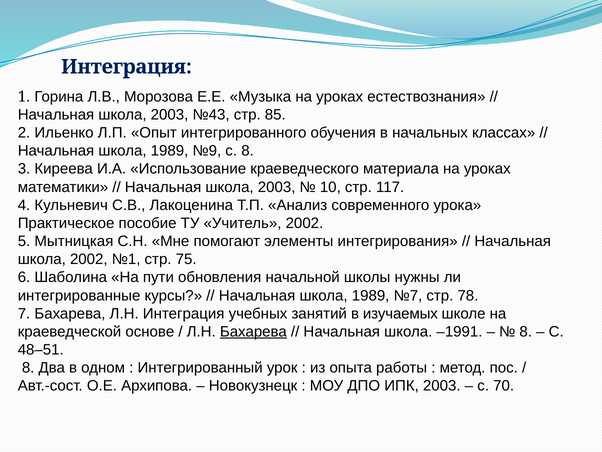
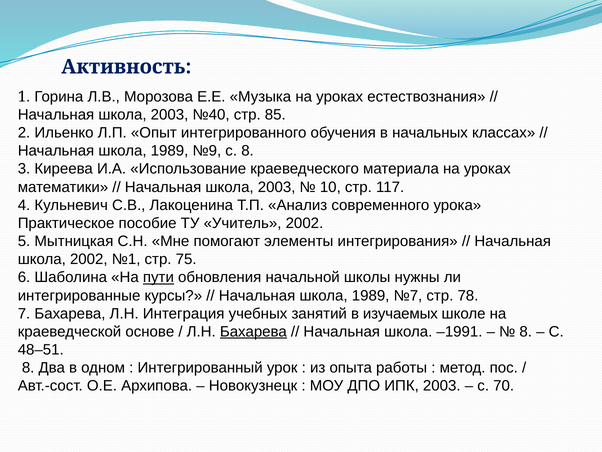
Интеграция at (126, 67): Интеграция -> Активность
№43: №43 -> №40
пути underline: none -> present
